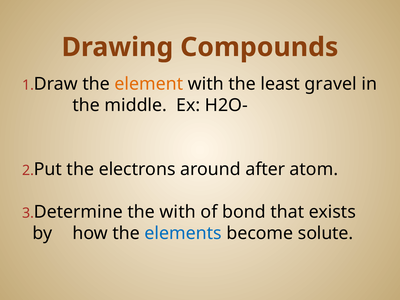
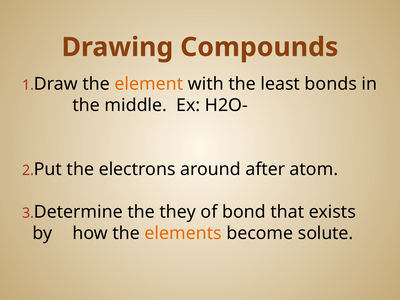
gravel: gravel -> bonds
the with: with -> they
elements colour: blue -> orange
